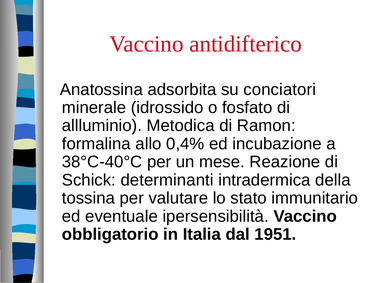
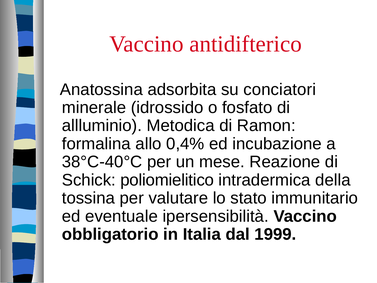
determinanti: determinanti -> poliomielitico
1951: 1951 -> 1999
